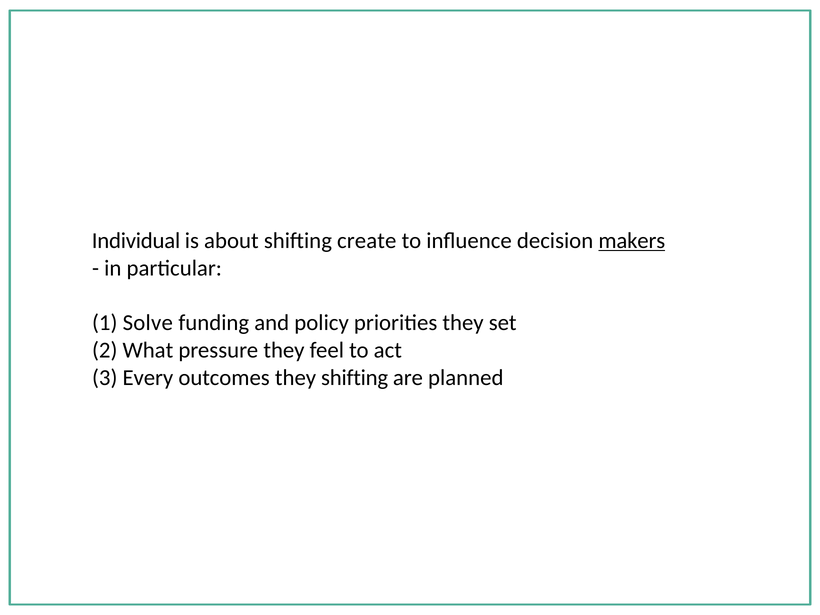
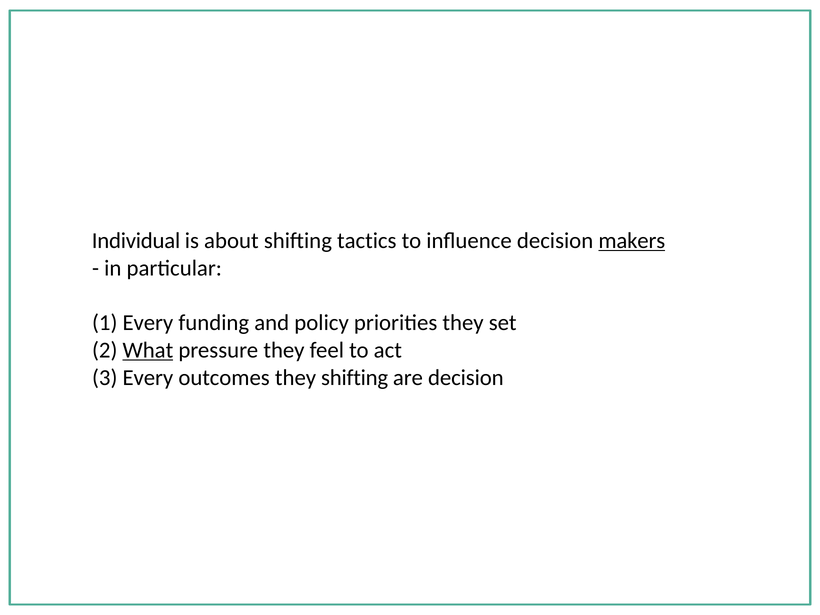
create: create -> tactics
1 Solve: Solve -> Every
What underline: none -> present
are planned: planned -> decision
